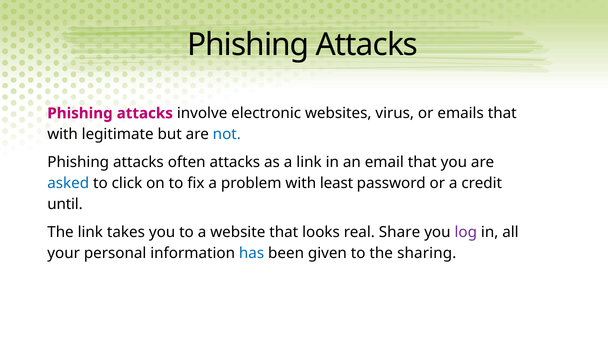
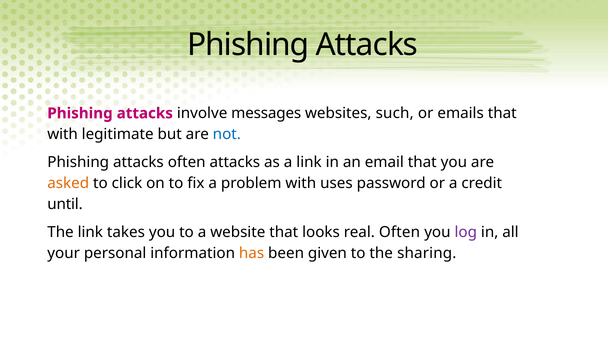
electronic: electronic -> messages
virus: virus -> such
asked colour: blue -> orange
least: least -> uses
real Share: Share -> Often
has colour: blue -> orange
